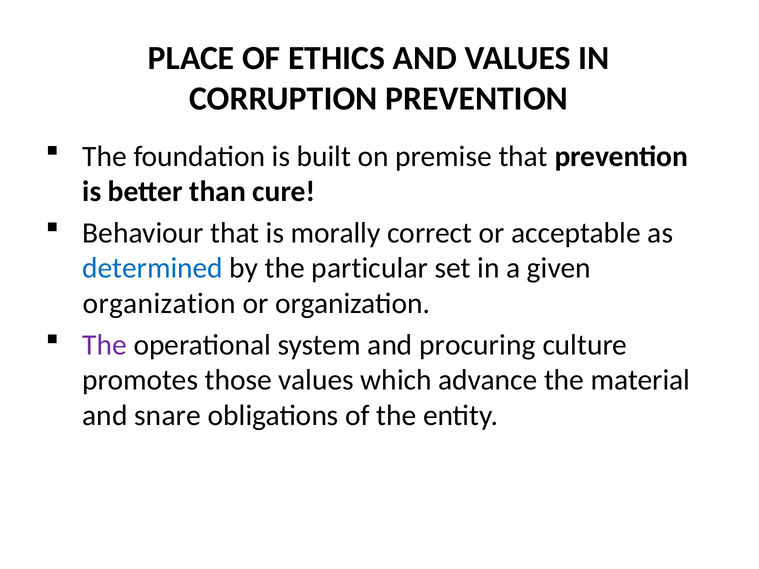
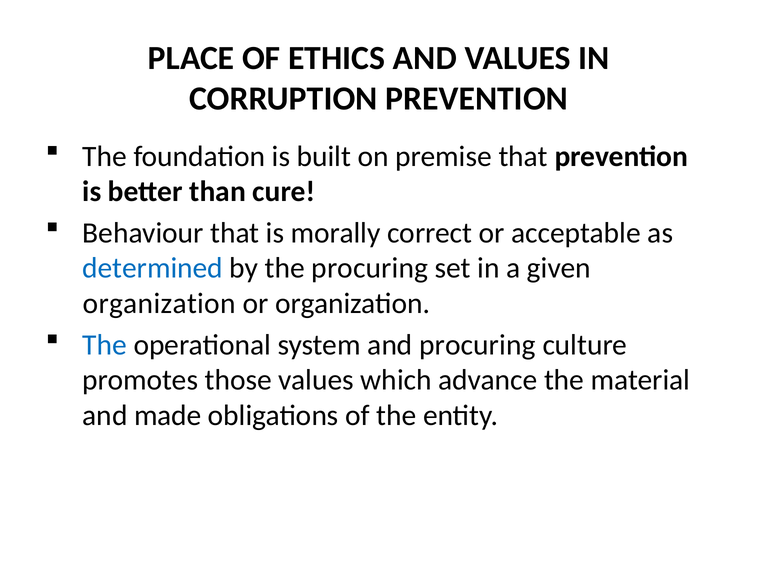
the particular: particular -> procuring
The at (105, 345) colour: purple -> blue
snare: snare -> made
